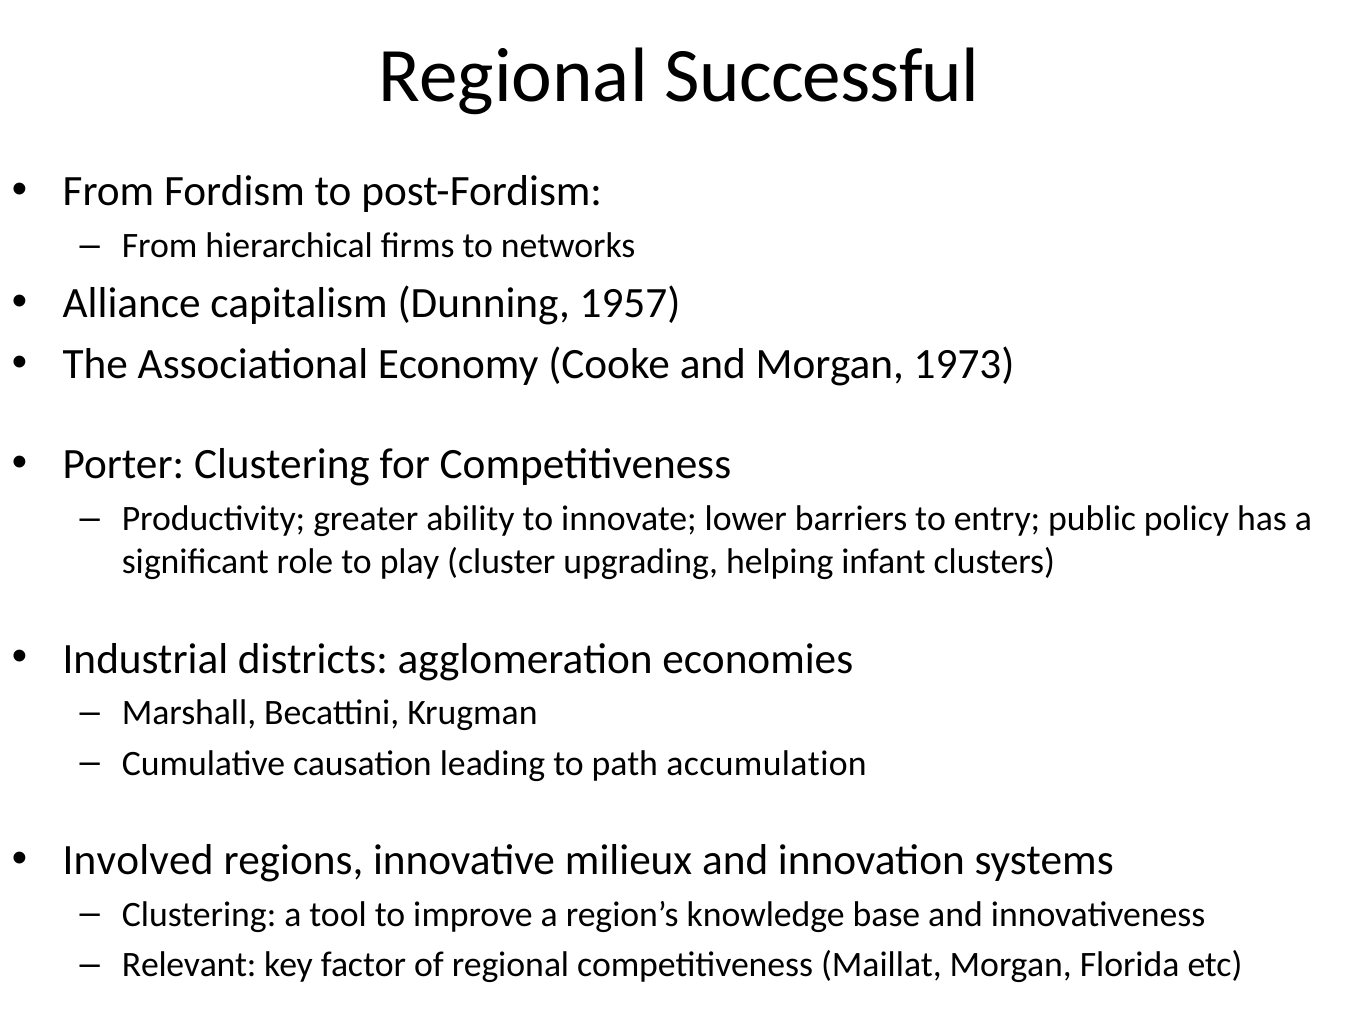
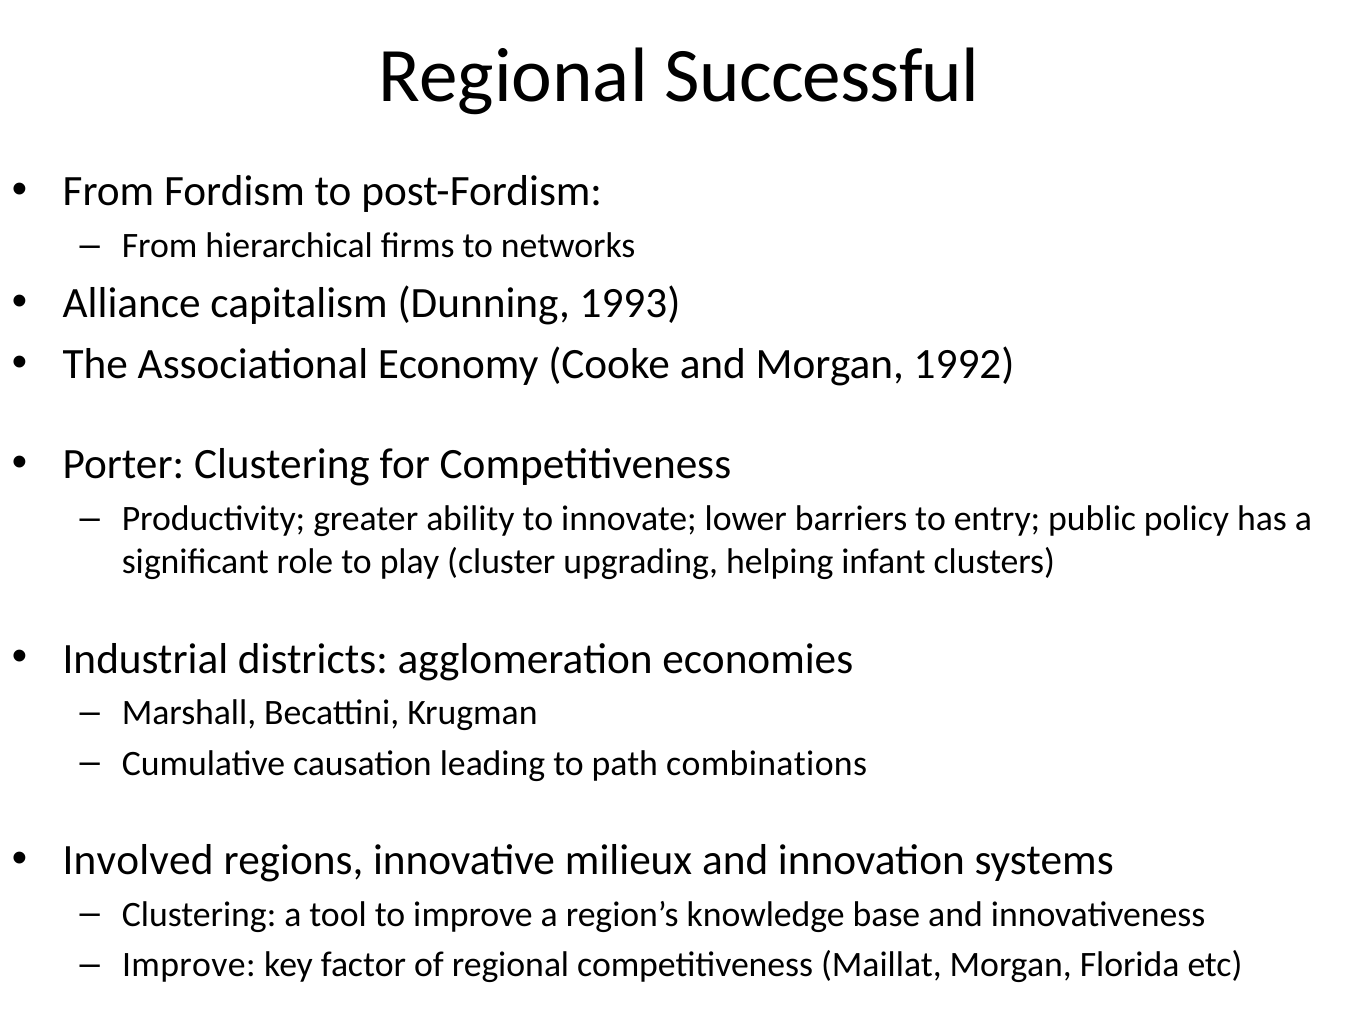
1957: 1957 -> 1993
1973: 1973 -> 1992
accumulation: accumulation -> combinations
Relevant at (189, 965): Relevant -> Improve
